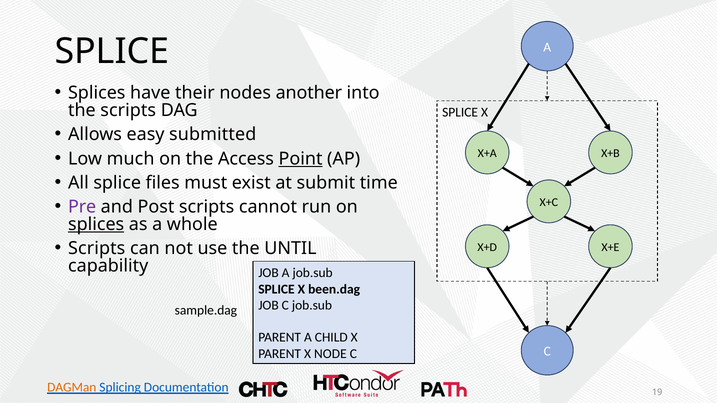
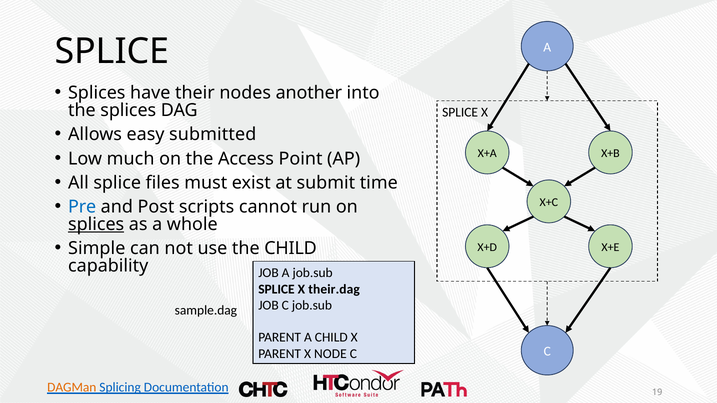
the scripts: scripts -> splices
Point underline: present -> none
Pre colour: purple -> blue
Scripts at (97, 249): Scripts -> Simple
the UNTIL: UNTIL -> CHILD
been.dag: been.dag -> their.dag
